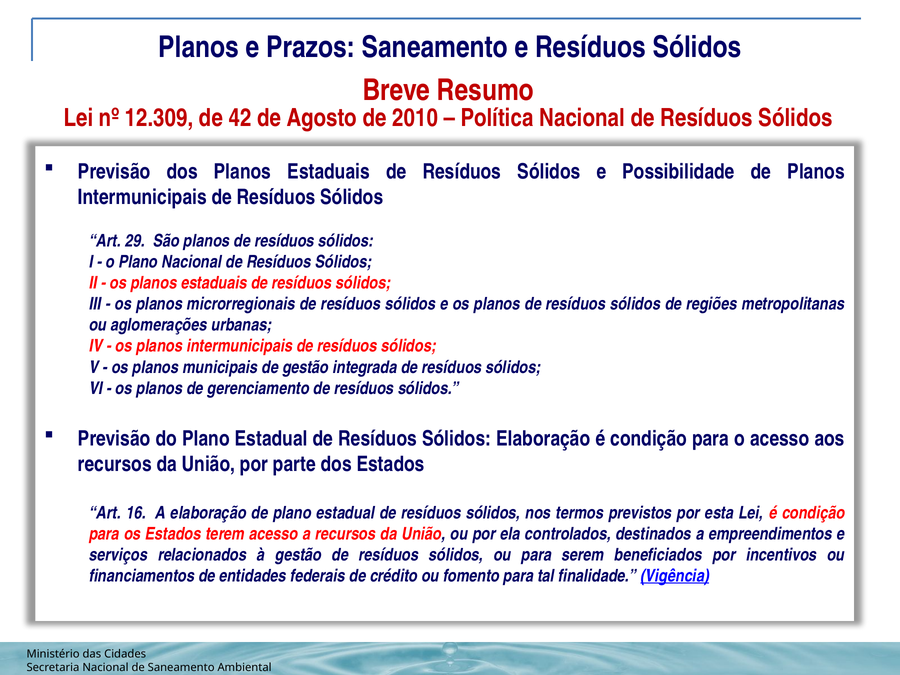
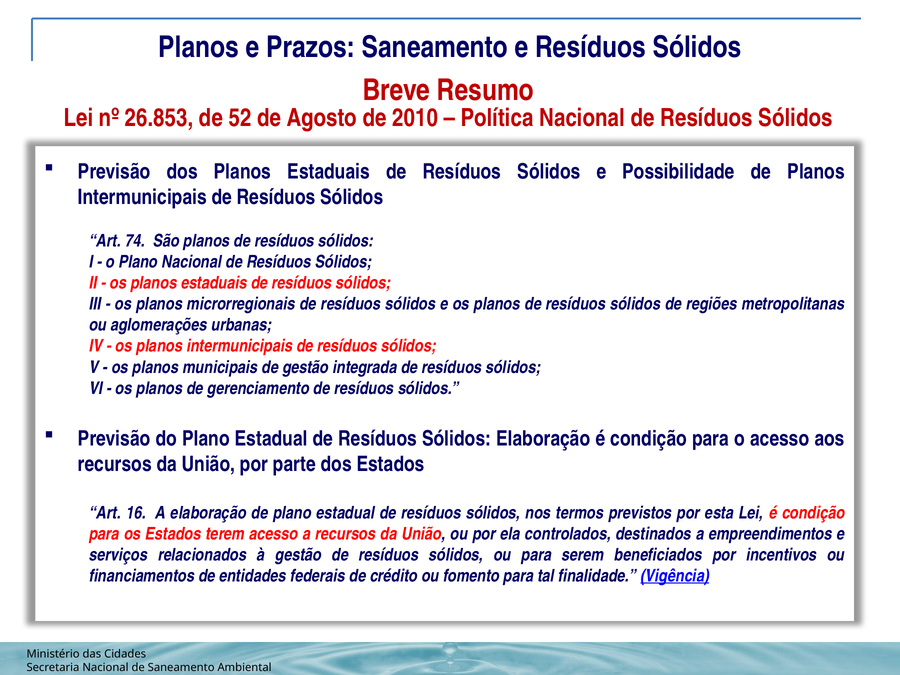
12.309: 12.309 -> 26.853
42: 42 -> 52
29: 29 -> 74
